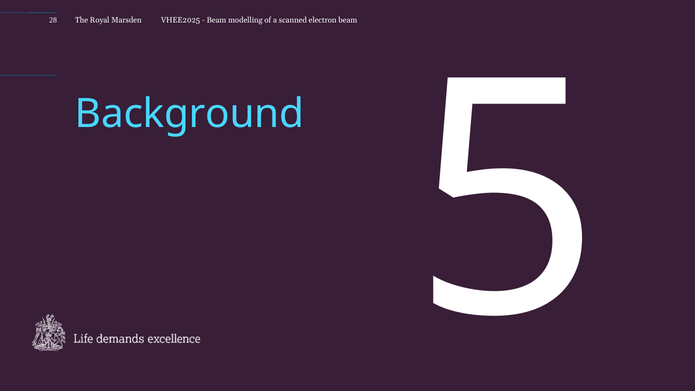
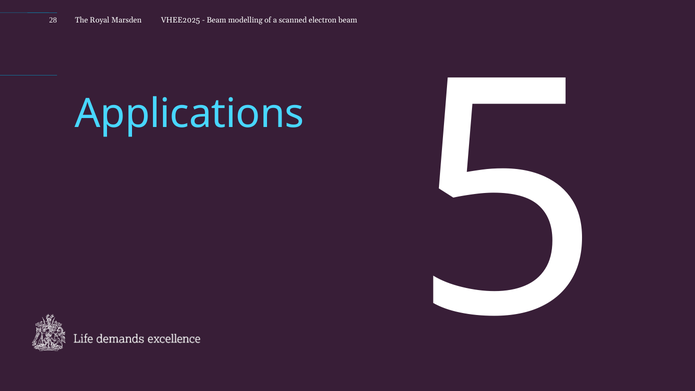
Background: Background -> Applications
